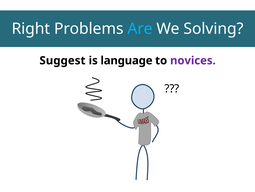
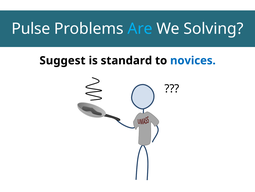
Right: Right -> Pulse
language: language -> standard
novices colour: purple -> blue
